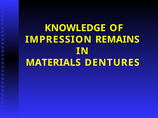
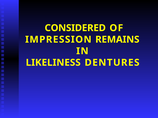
KNOWLEDGE: KNOWLEDGE -> CONSIDERED
MATERIALS: MATERIALS -> LIKELINESS
